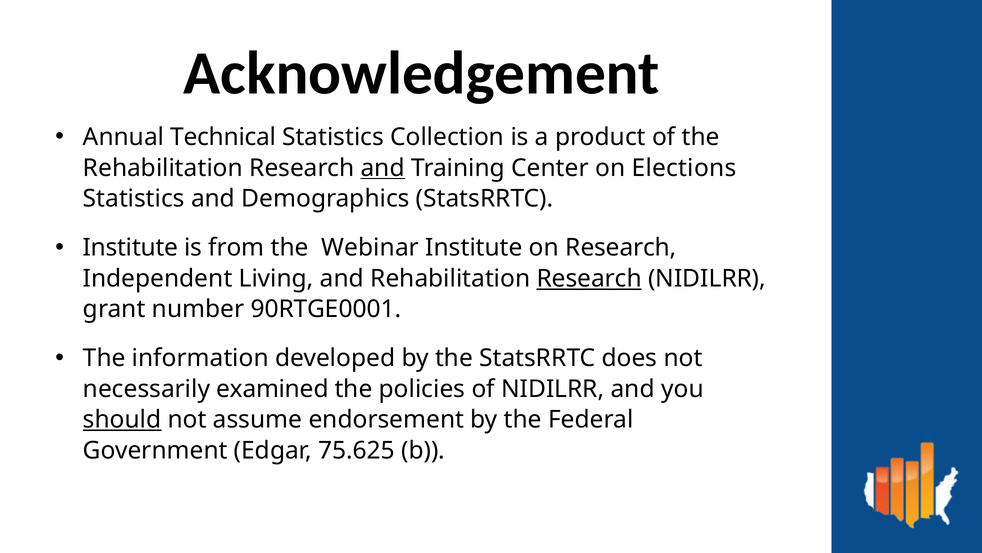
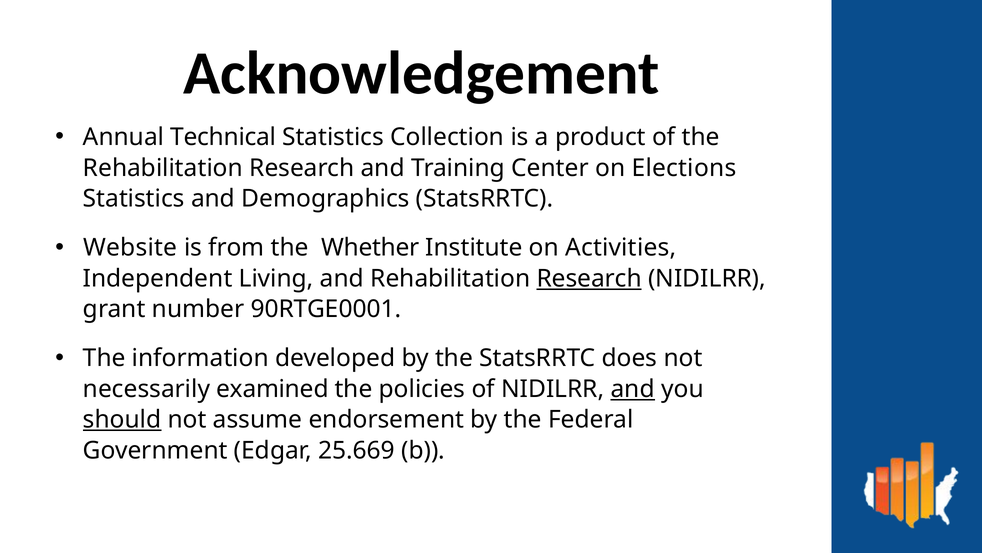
and at (383, 168) underline: present -> none
Institute at (130, 247): Institute -> Website
Webinar: Webinar -> Whether
on Research: Research -> Activities
and at (633, 389) underline: none -> present
75.625: 75.625 -> 25.669
